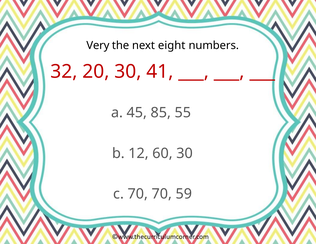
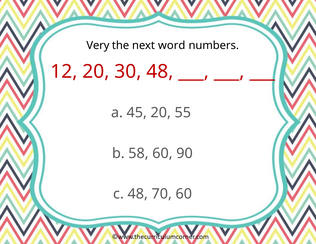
eight: eight -> word
32: 32 -> 12
30 41: 41 -> 48
45 85: 85 -> 20
12: 12 -> 58
60 30: 30 -> 90
c 70: 70 -> 48
70 59: 59 -> 60
